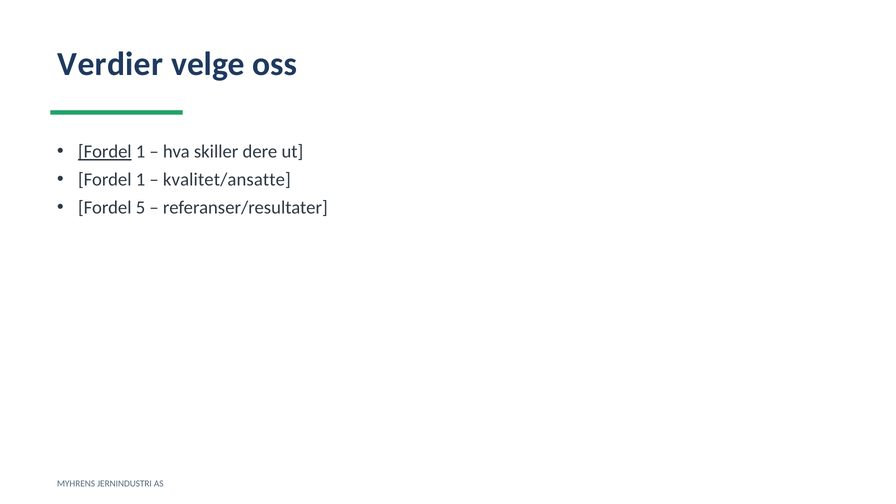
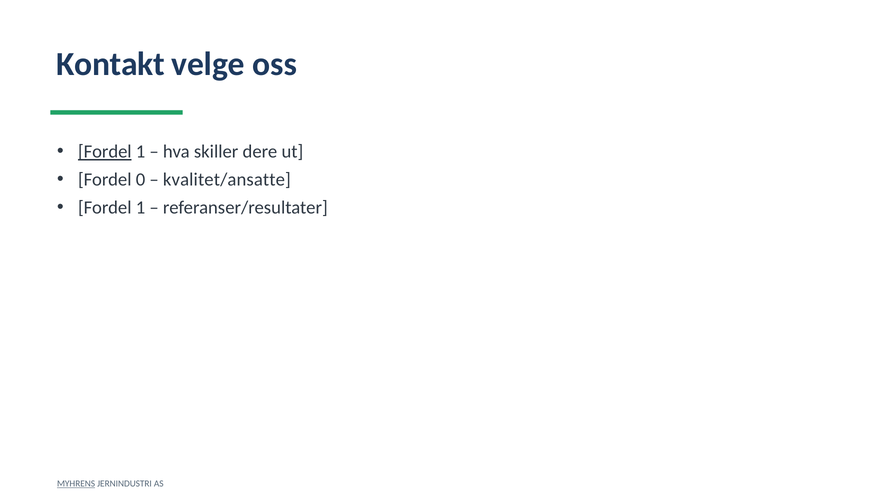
Verdier: Verdier -> Kontakt
1 at (141, 180): 1 -> 0
5 at (141, 208): 5 -> 1
MYHRENS underline: none -> present
